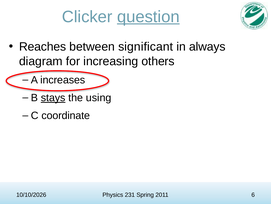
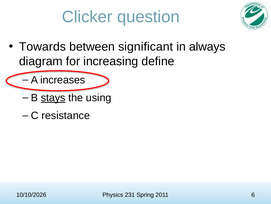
question underline: present -> none
Reaches: Reaches -> Towards
others: others -> define
coordinate: coordinate -> resistance
